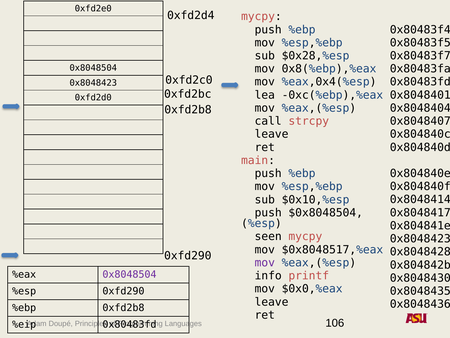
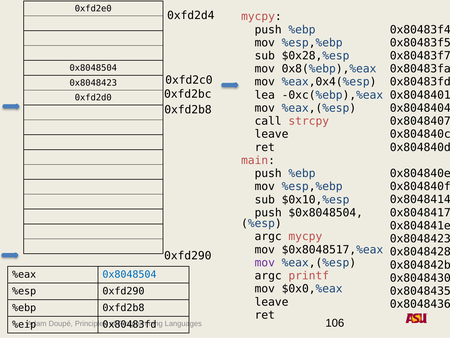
seen at (268, 236): seen -> argc
0x8048504 at (129, 274) colour: purple -> blue
info at (268, 275): info -> argc
